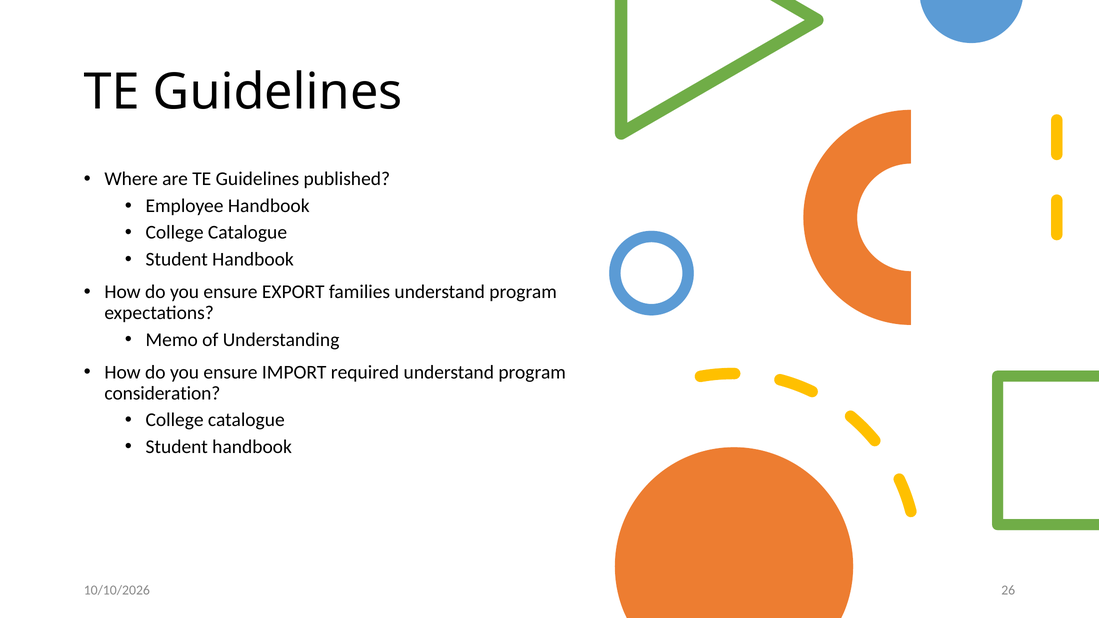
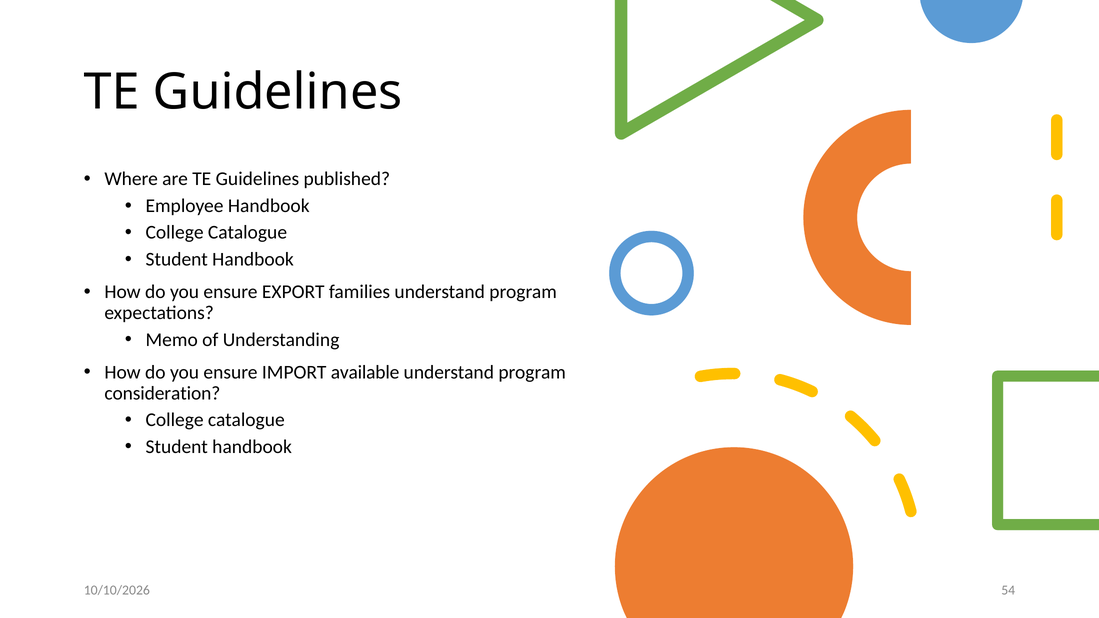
required: required -> available
26: 26 -> 54
